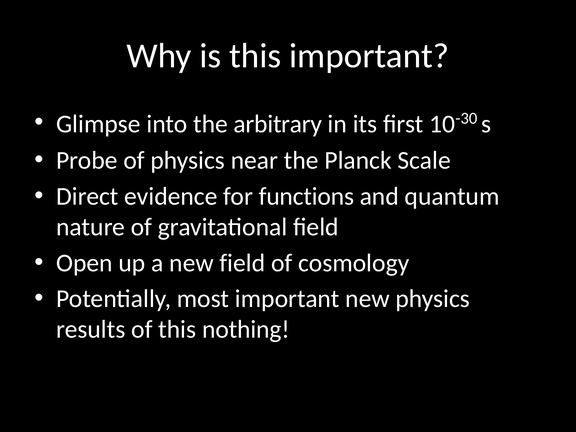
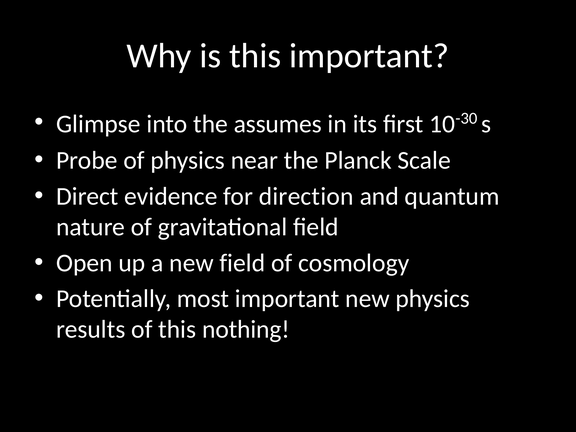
arbitrary: arbitrary -> assumes
functions: functions -> direction
